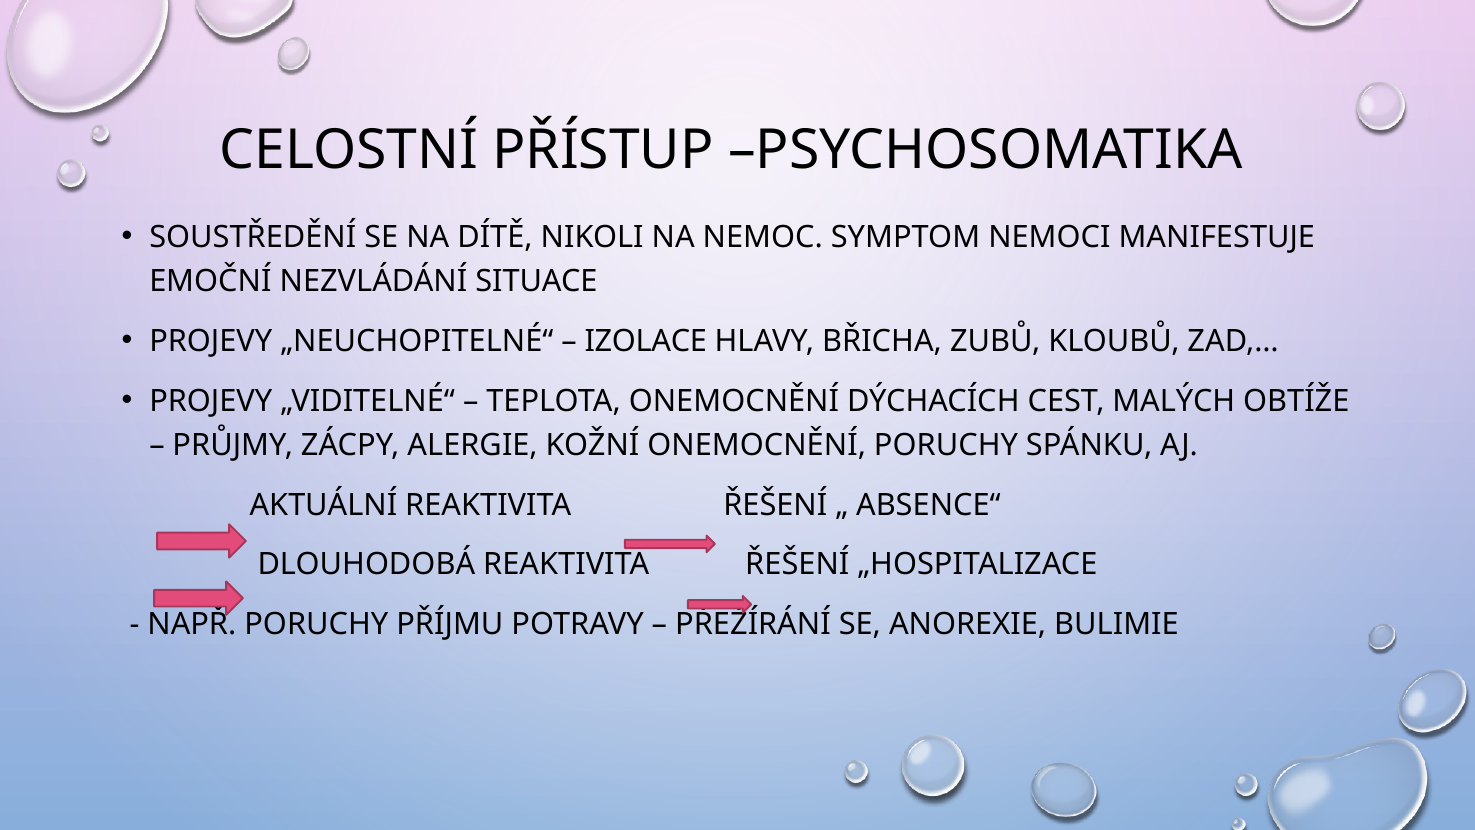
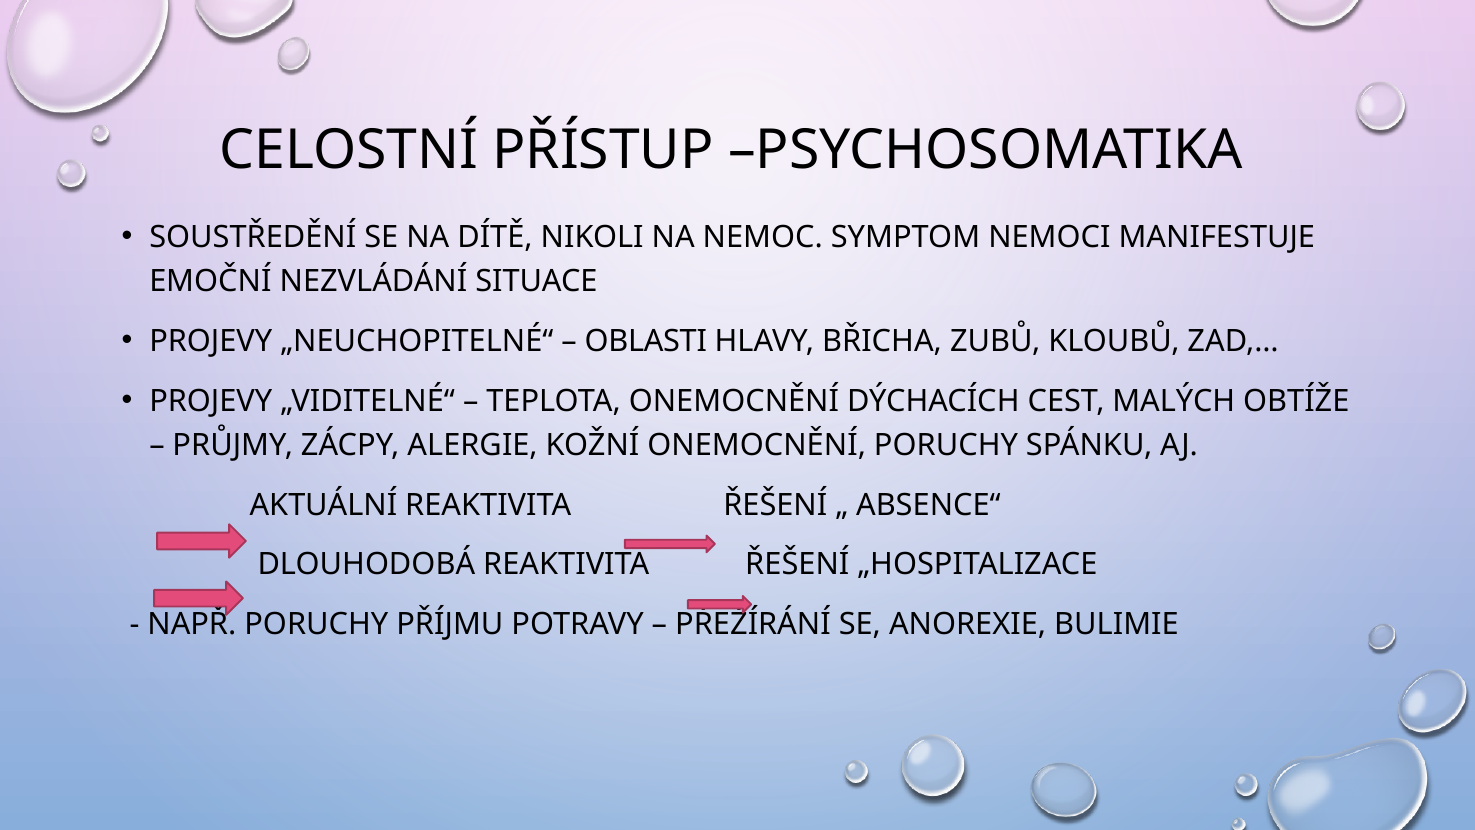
IZOLACE: IZOLACE -> OBLASTI
